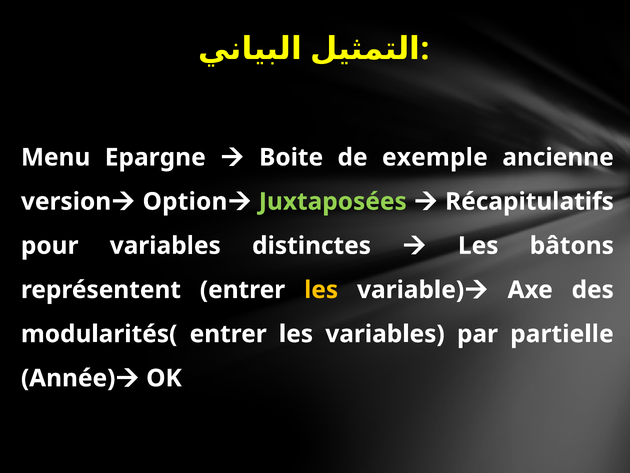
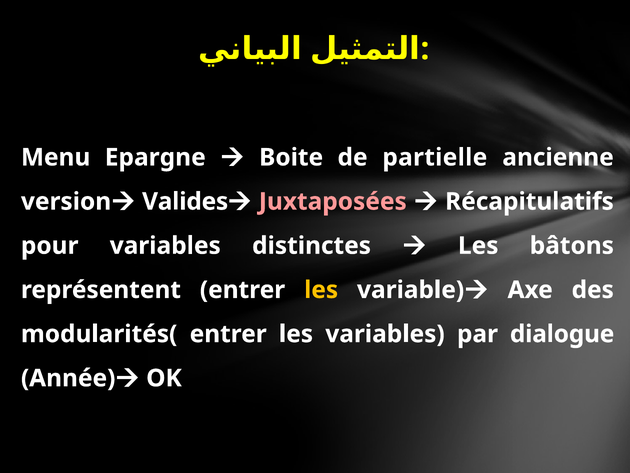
exemple: exemple -> partielle
Option: Option -> Valides
Juxtaposées colour: light green -> pink
partielle: partielle -> dialogue
